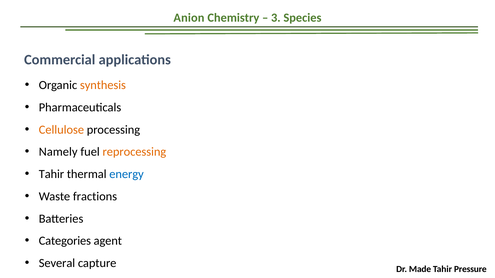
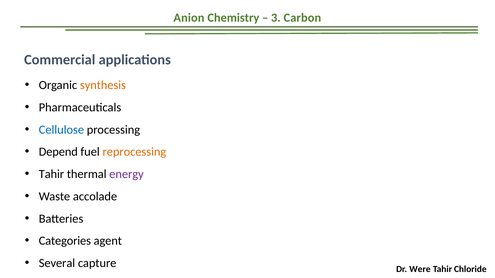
Species: Species -> Carbon
Cellulose colour: orange -> blue
Namely: Namely -> Depend
energy colour: blue -> purple
fractions: fractions -> accolade
Made: Made -> Were
Pressure: Pressure -> Chloride
